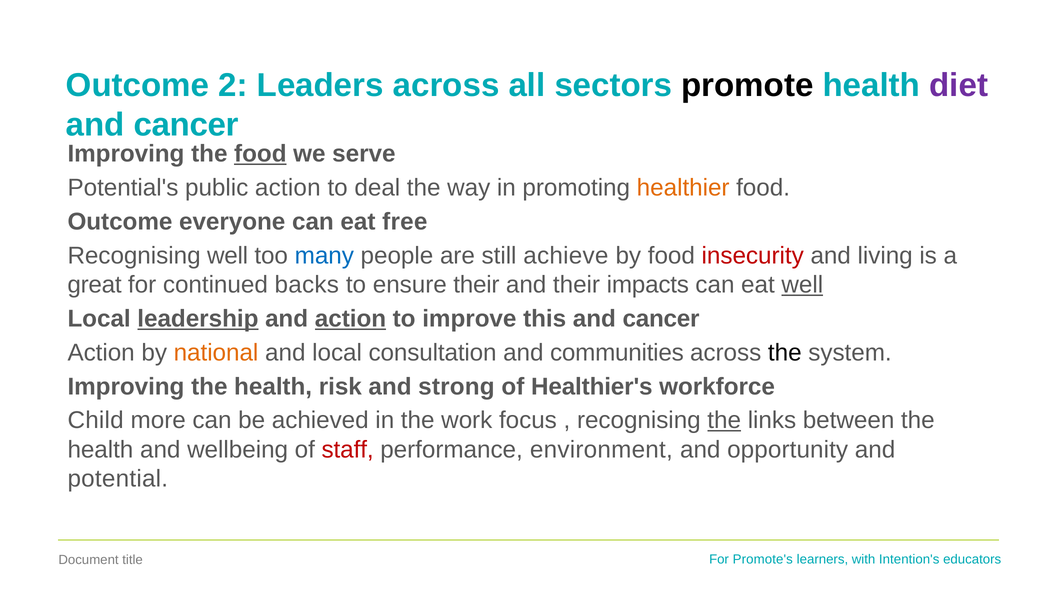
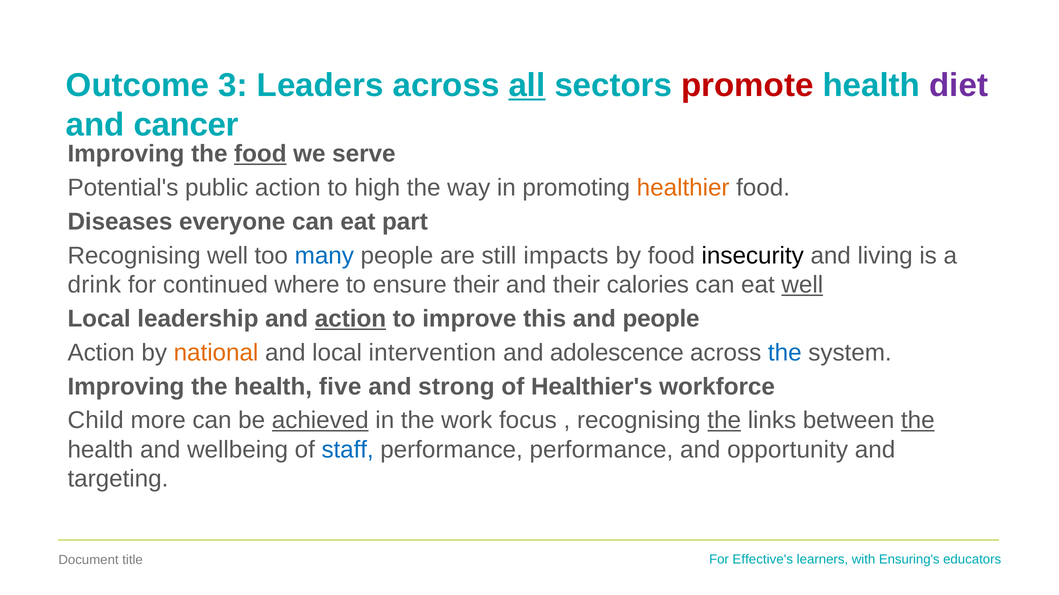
2: 2 -> 3
all underline: none -> present
promote colour: black -> red
deal: deal -> high
Outcome at (120, 222): Outcome -> Diseases
free: free -> part
achieve: achieve -> impacts
insecurity colour: red -> black
great: great -> drink
backs: backs -> where
impacts: impacts -> calories
leadership underline: present -> none
cancer at (661, 319): cancer -> people
consultation: consultation -> intervention
communities: communities -> adolescence
the at (785, 353) colour: black -> blue
risk: risk -> five
achieved underline: none -> present
the at (918, 421) underline: none -> present
staff colour: red -> blue
performance environment: environment -> performance
potential: potential -> targeting
Promote's: Promote's -> Effective's
Intention's: Intention's -> Ensuring's
